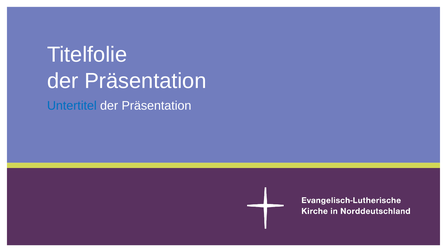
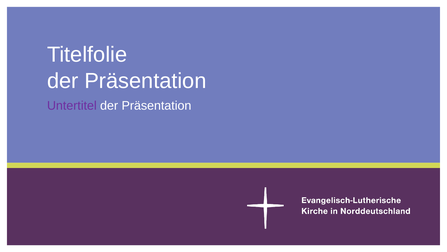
Untertitel colour: blue -> purple
